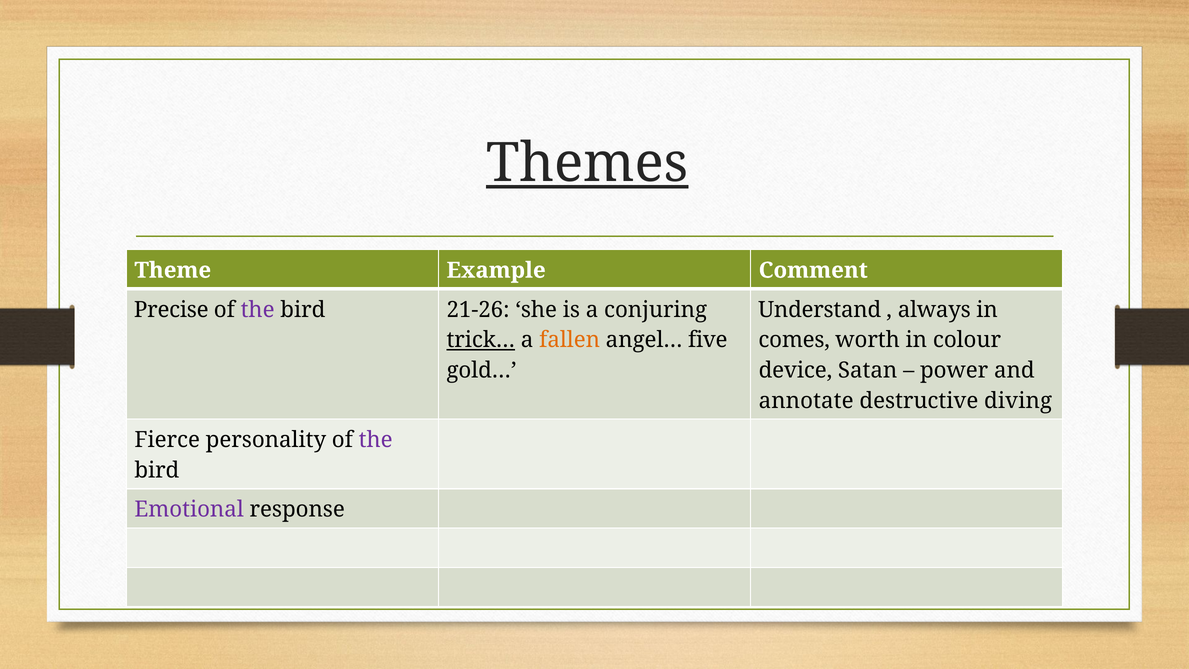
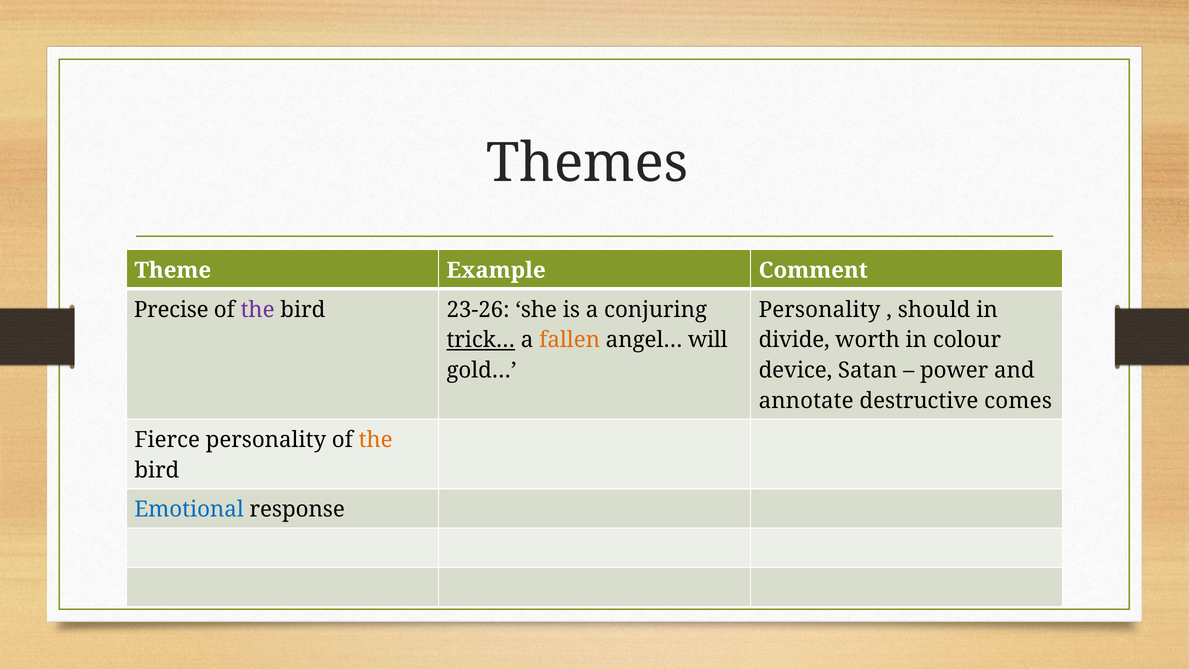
Themes underline: present -> none
21-26: 21-26 -> 23-26
Understand at (820, 310): Understand -> Personality
always: always -> should
five: five -> will
comes: comes -> divide
diving: diving -> comes
the at (376, 440) colour: purple -> orange
Emotional colour: purple -> blue
